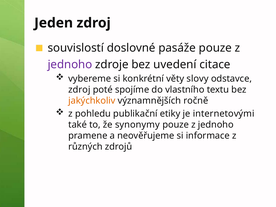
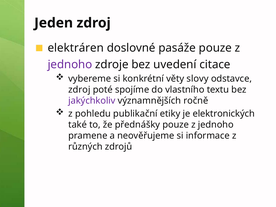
souvislostí: souvislostí -> elektráren
jakýchkoliv colour: orange -> purple
internetovými: internetovými -> elektronických
synonymy: synonymy -> přednášky
